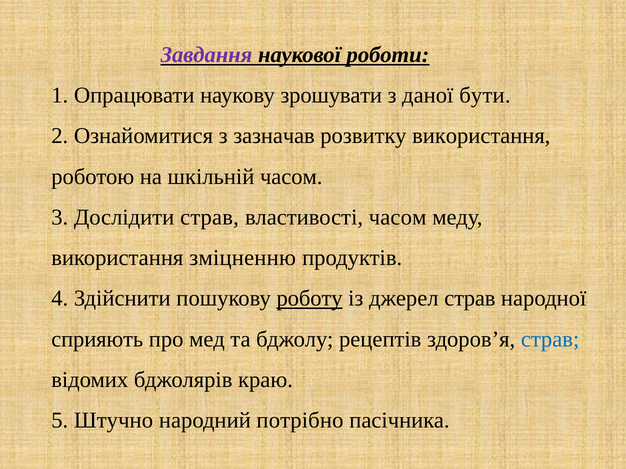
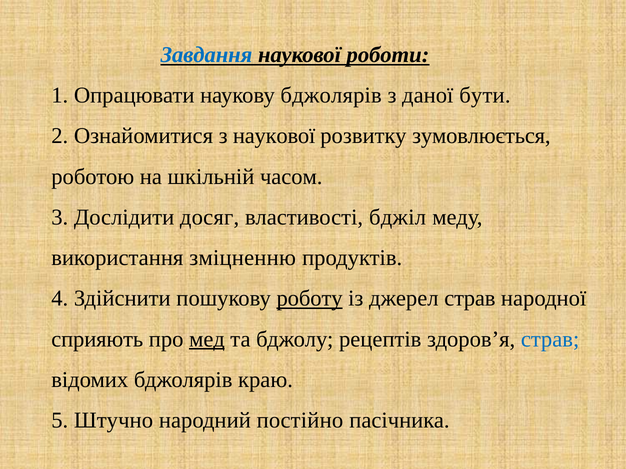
Завдання colour: purple -> blue
наукову зрошувати: зрошувати -> бджолярів
з зазначав: зазначав -> наукової
розвитку використання: використання -> зумовлюється
Дослідити страв: страв -> досяг
властивості часом: часом -> бджіл
мед underline: none -> present
потрібно: потрібно -> постійно
